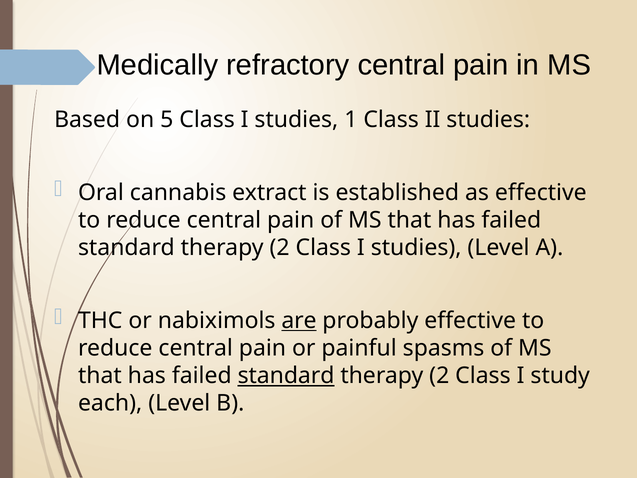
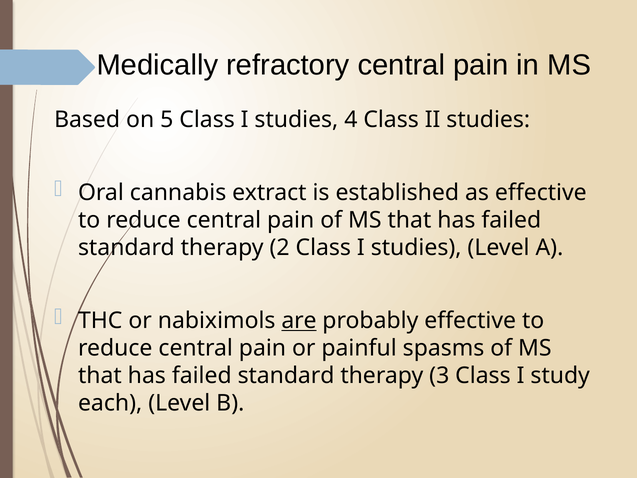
1: 1 -> 4
standard at (286, 376) underline: present -> none
2 at (439, 376): 2 -> 3
